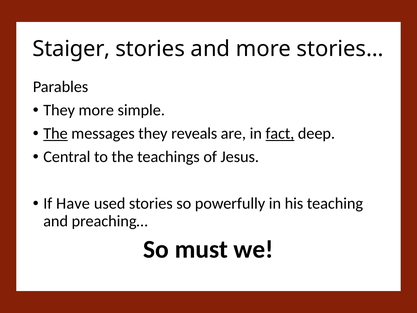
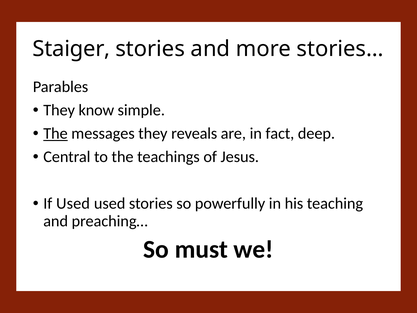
They more: more -> know
fact underline: present -> none
If Have: Have -> Used
